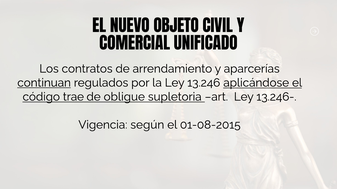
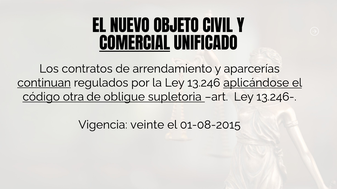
COMERCIAL underline: none -> present
trae: trae -> otra
según: según -> veinte
